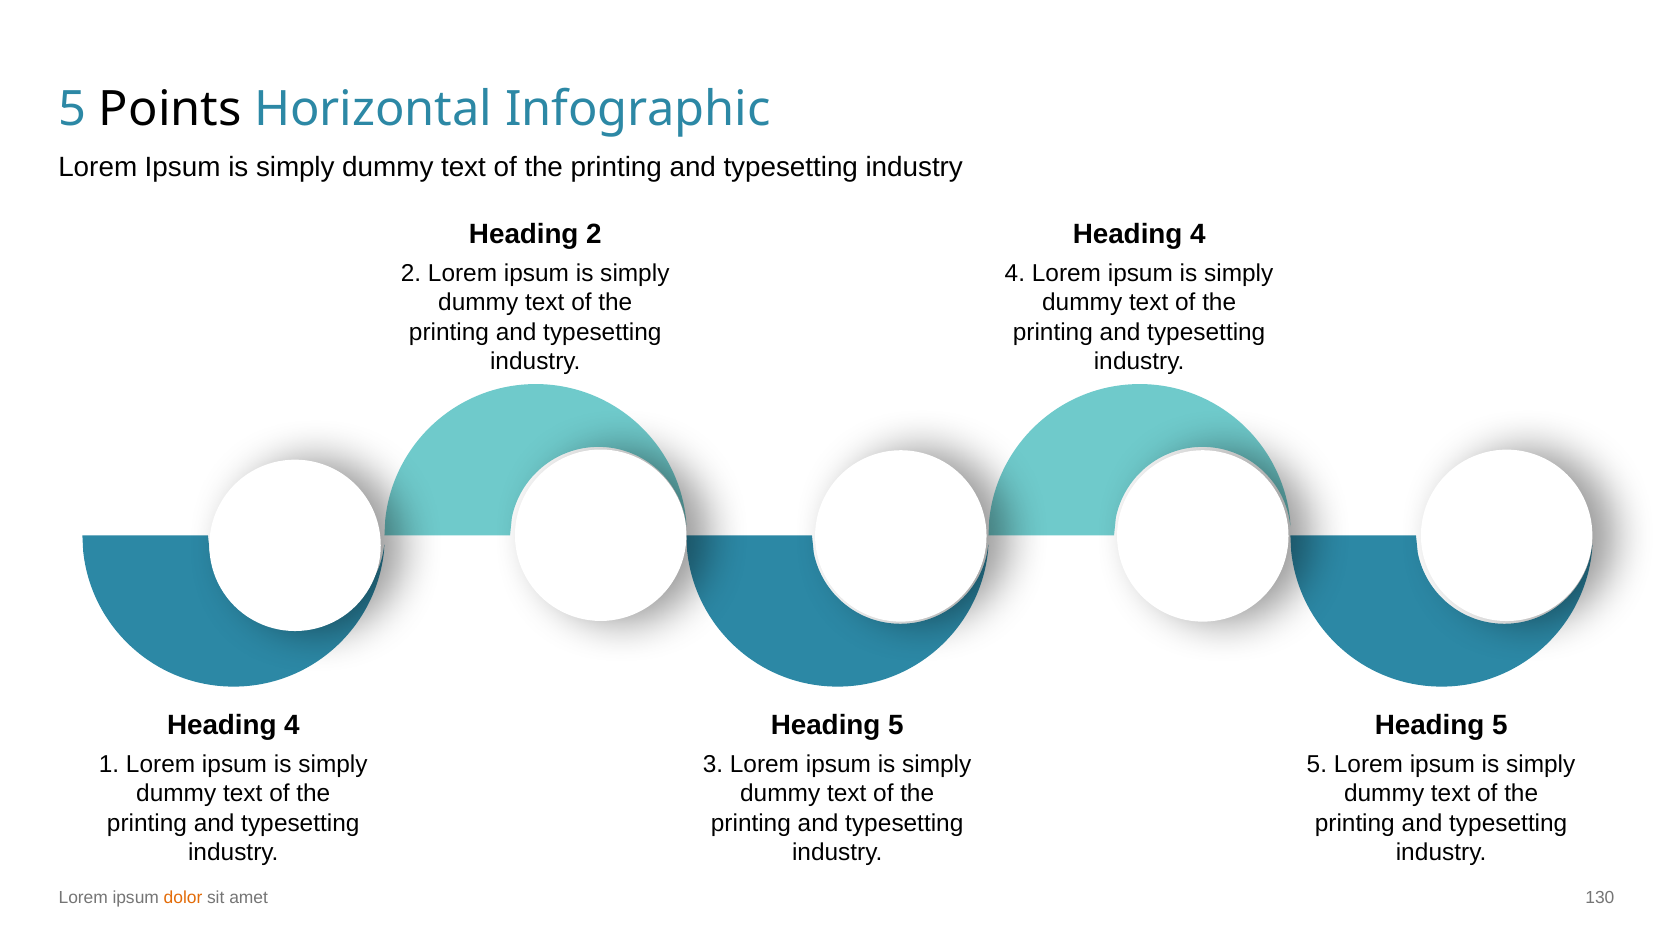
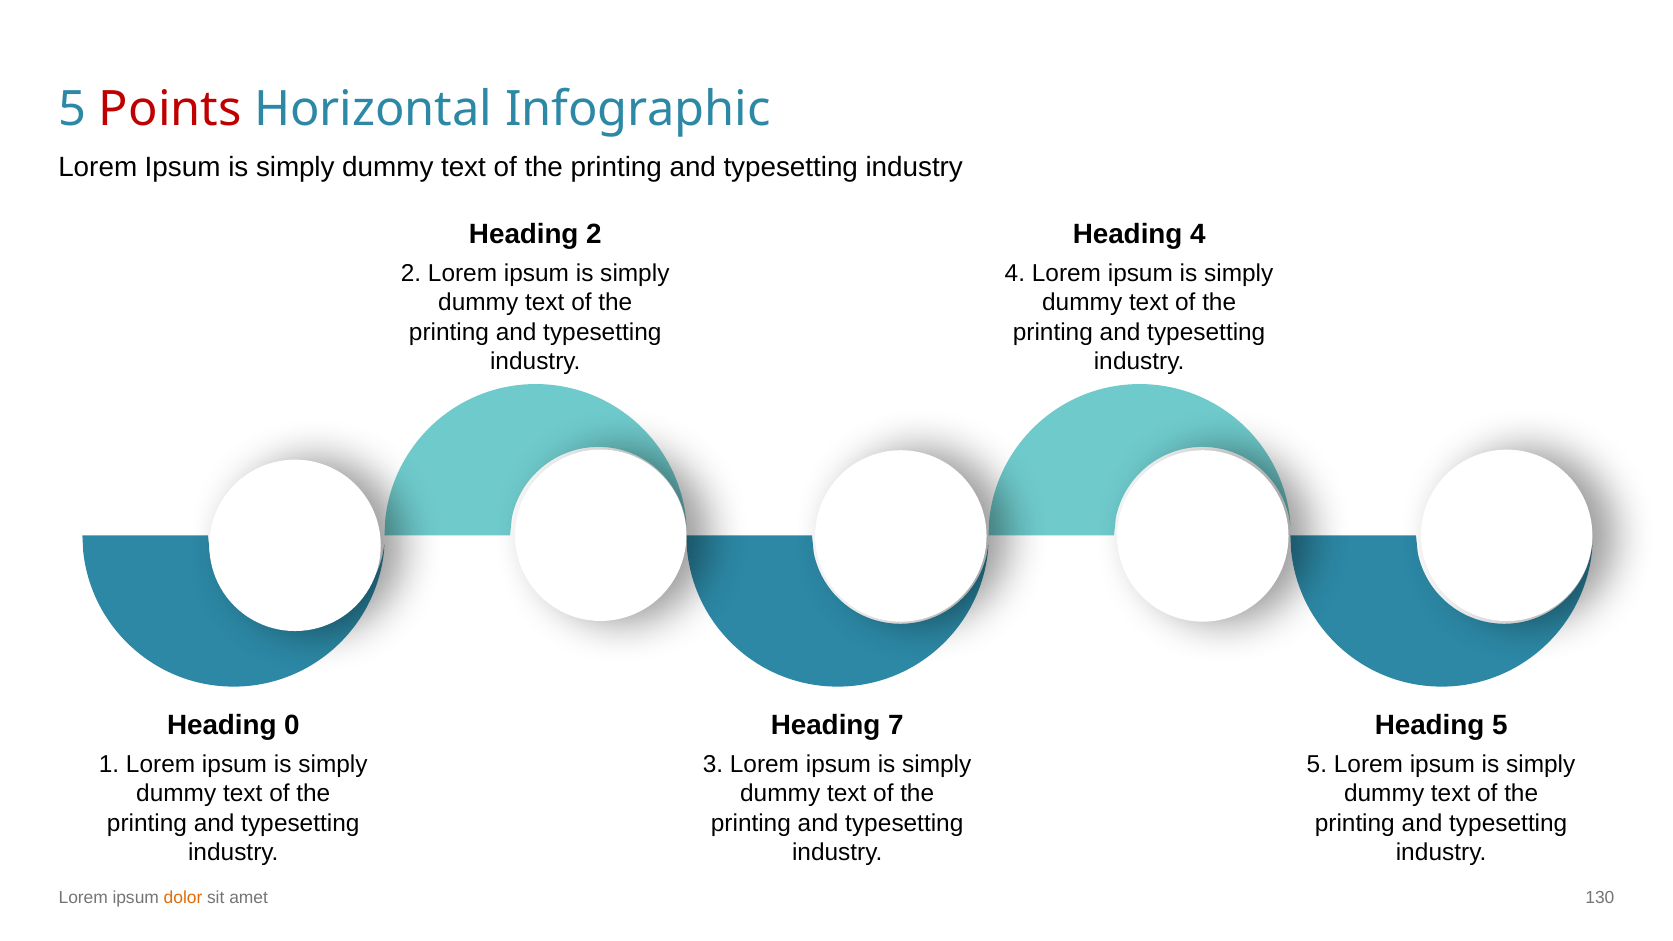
Points colour: black -> red
4 at (292, 725): 4 -> 0
5 at (896, 725): 5 -> 7
